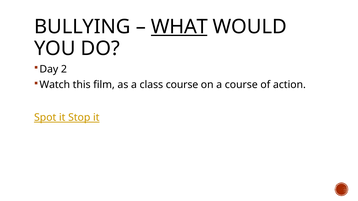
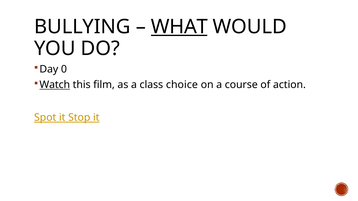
2: 2 -> 0
Watch underline: none -> present
class course: course -> choice
